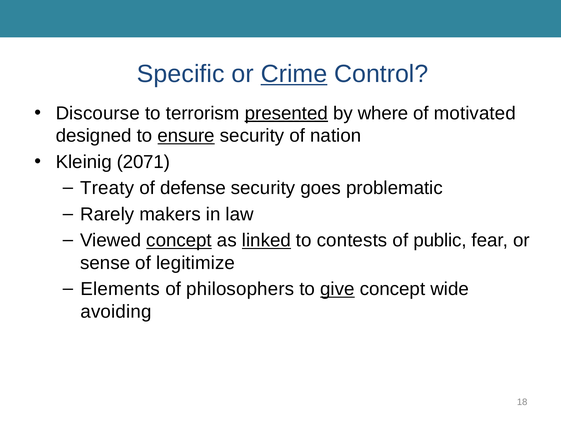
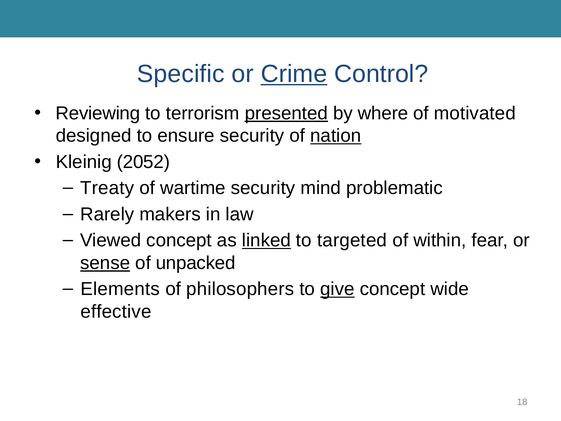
Discourse: Discourse -> Reviewing
ensure underline: present -> none
nation underline: none -> present
2071: 2071 -> 2052
defense: defense -> wartime
goes: goes -> mind
concept at (179, 240) underline: present -> none
contests: contests -> targeted
public: public -> within
sense underline: none -> present
legitimize: legitimize -> unpacked
avoiding: avoiding -> effective
